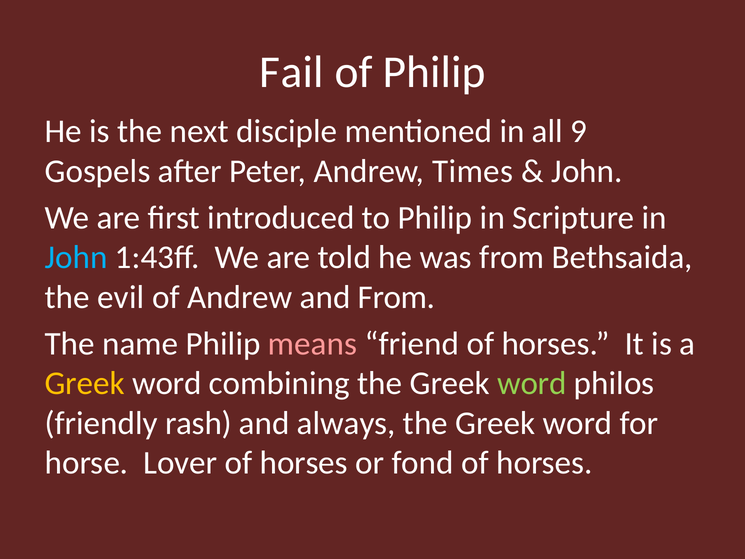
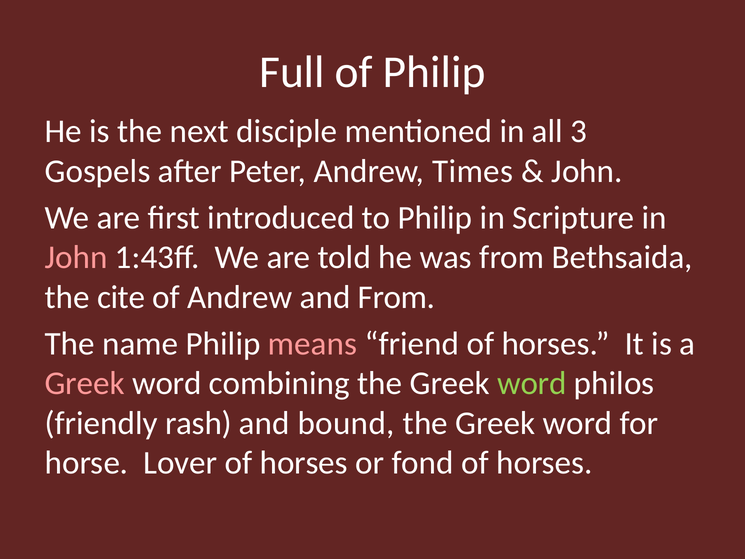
Fail: Fail -> Full
9: 9 -> 3
John at (76, 257) colour: light blue -> pink
evil: evil -> cite
Greek at (85, 383) colour: yellow -> pink
always: always -> bound
